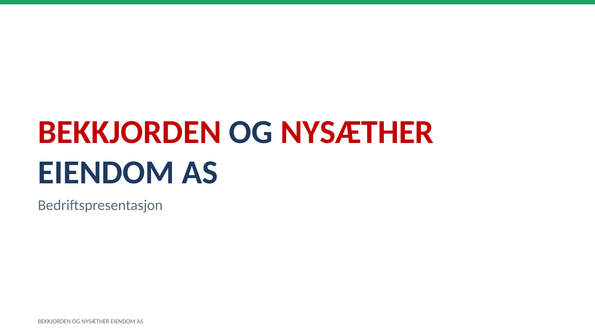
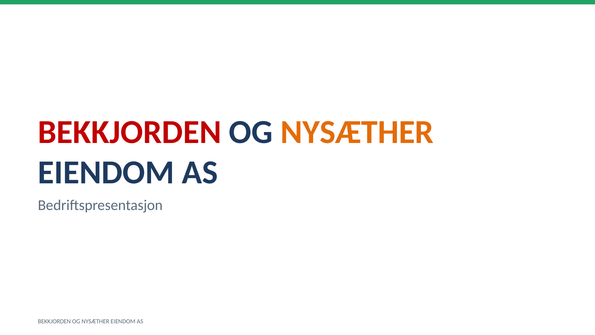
NYSÆTHER at (357, 132) colour: red -> orange
